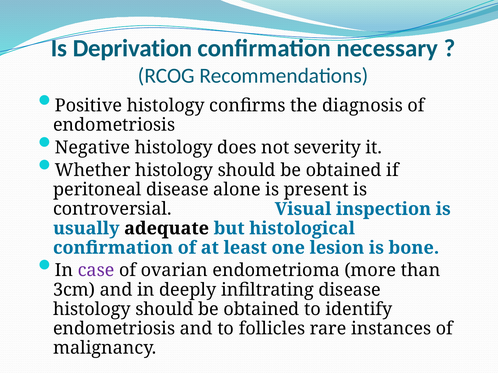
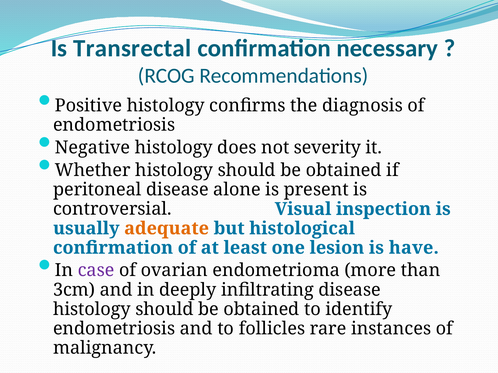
Deprivation: Deprivation -> Transrectal
adequate colour: black -> orange
bone: bone -> have
